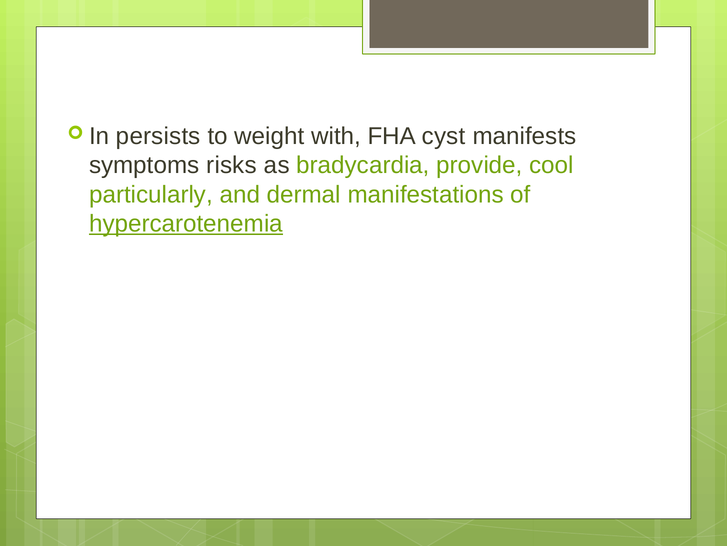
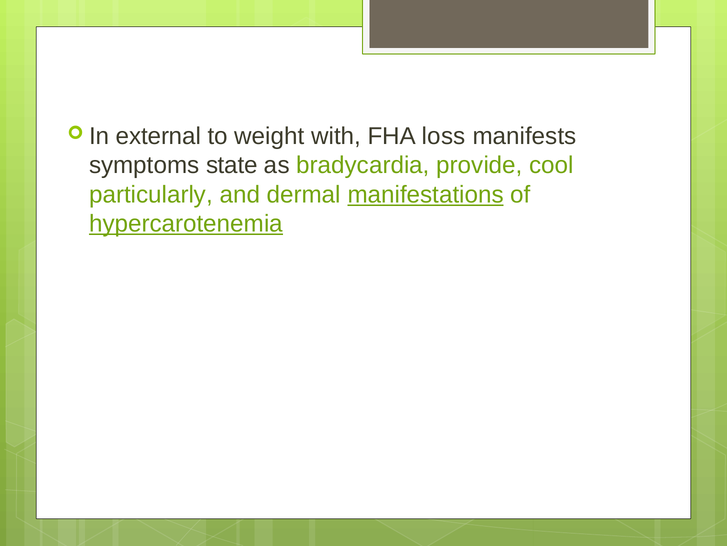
persists: persists -> external
cyst: cyst -> loss
risks: risks -> state
manifestations underline: none -> present
